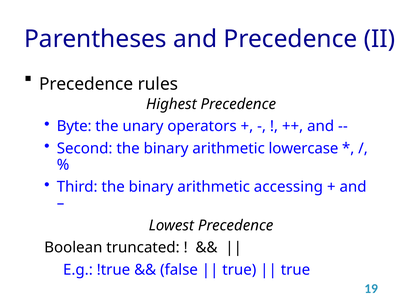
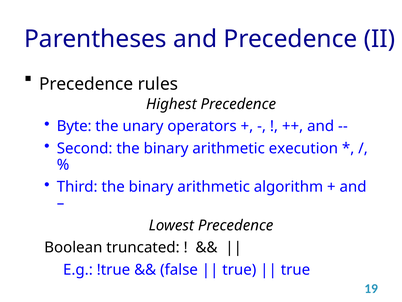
lowercase: lowercase -> execution
accessing: accessing -> algorithm
